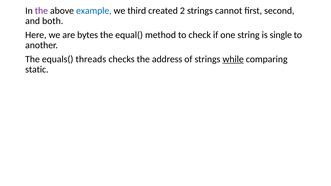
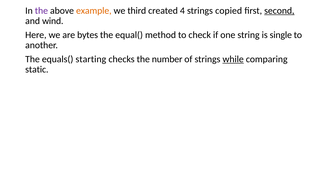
example colour: blue -> orange
2: 2 -> 4
cannot: cannot -> copied
second underline: none -> present
both: both -> wind
threads: threads -> starting
address: address -> number
